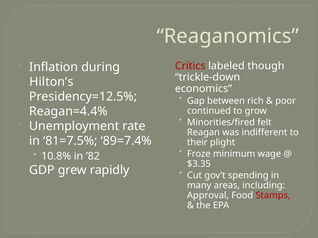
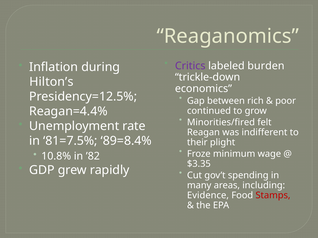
Critics colour: red -> purple
though: though -> burden
89=7.4%: 89=7.4% -> 89=8.4%
Approval: Approval -> Evidence
